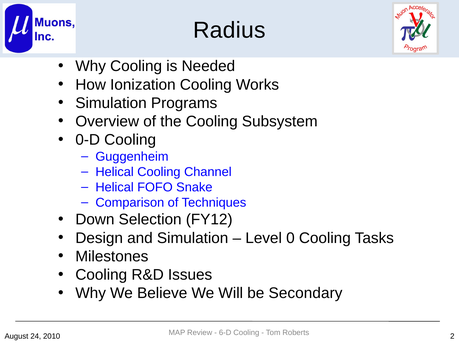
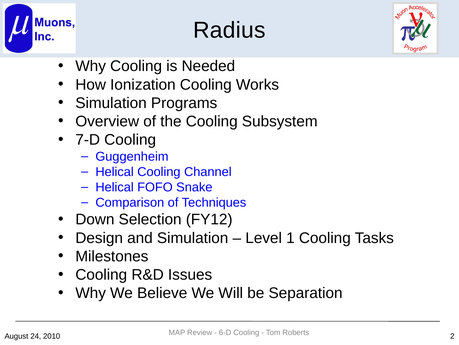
0-D: 0-D -> 7-D
0: 0 -> 1
Secondary: Secondary -> Separation
